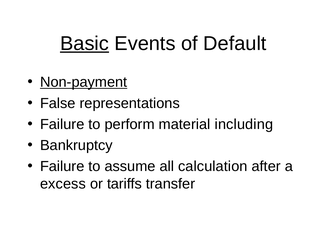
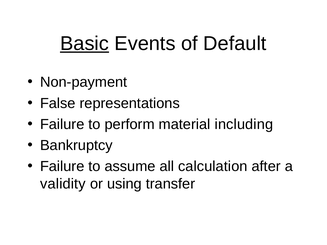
Non-payment underline: present -> none
excess: excess -> validity
tariffs: tariffs -> using
